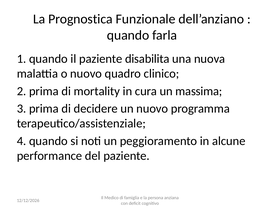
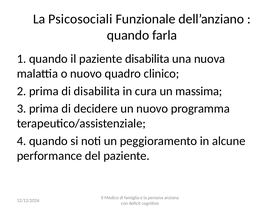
Prognostica: Prognostica -> Psicosociali
di mortality: mortality -> disabilita
